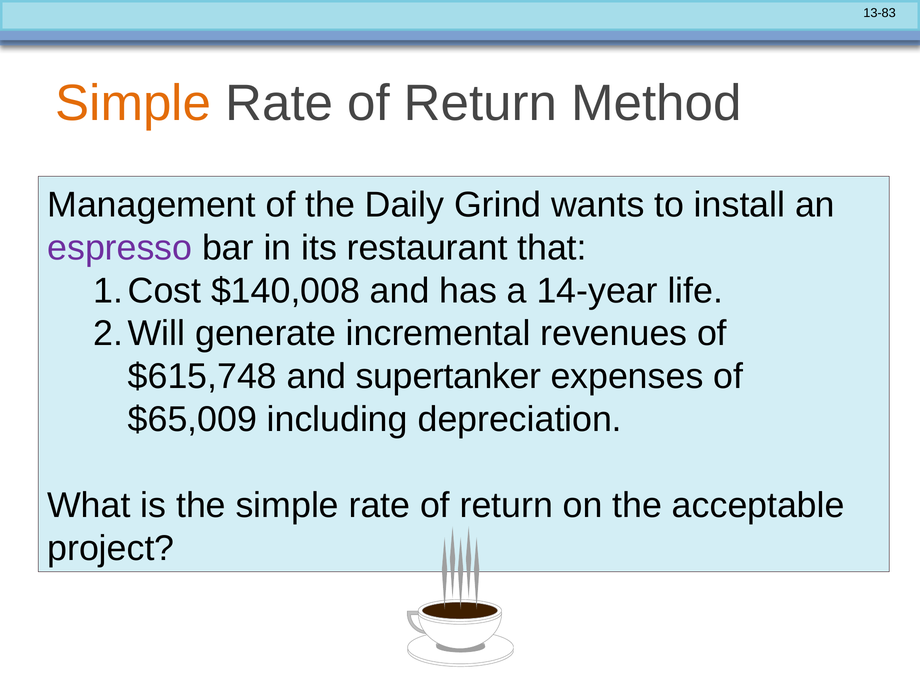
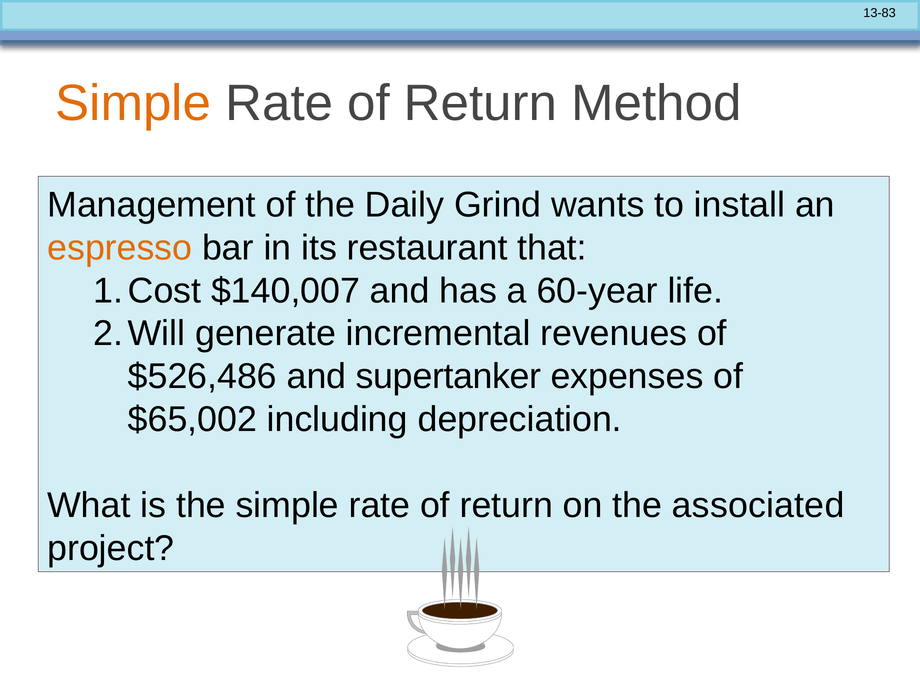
espresso colour: purple -> orange
$140,008: $140,008 -> $140,007
14-year: 14-year -> 60-year
$615,748: $615,748 -> $526,486
$65,009: $65,009 -> $65,002
acceptable: acceptable -> associated
